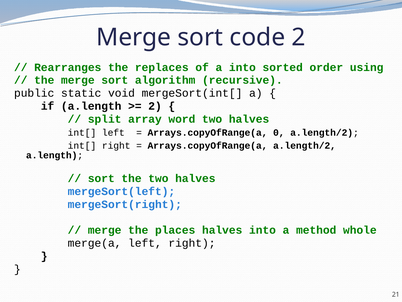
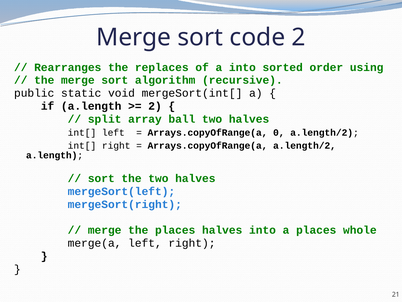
word: word -> ball
a method: method -> places
